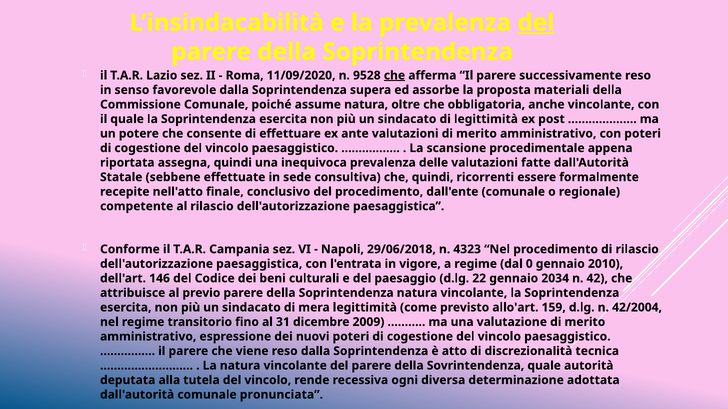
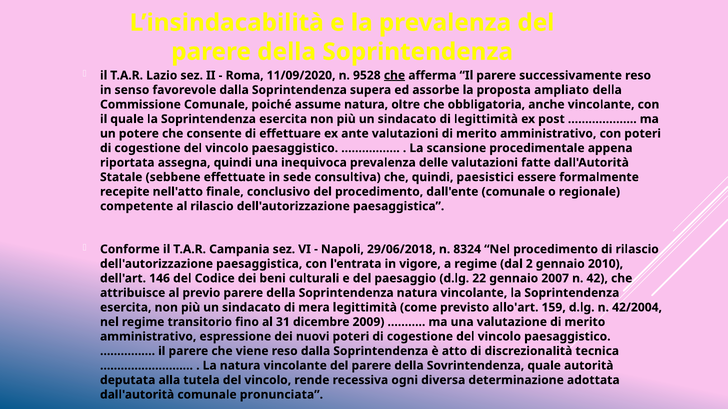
del at (536, 23) underline: present -> none
materiali: materiali -> ampliato
ricorrenti: ricorrenti -> paesistici
4323: 4323 -> 8324
0: 0 -> 2
2034: 2034 -> 2007
